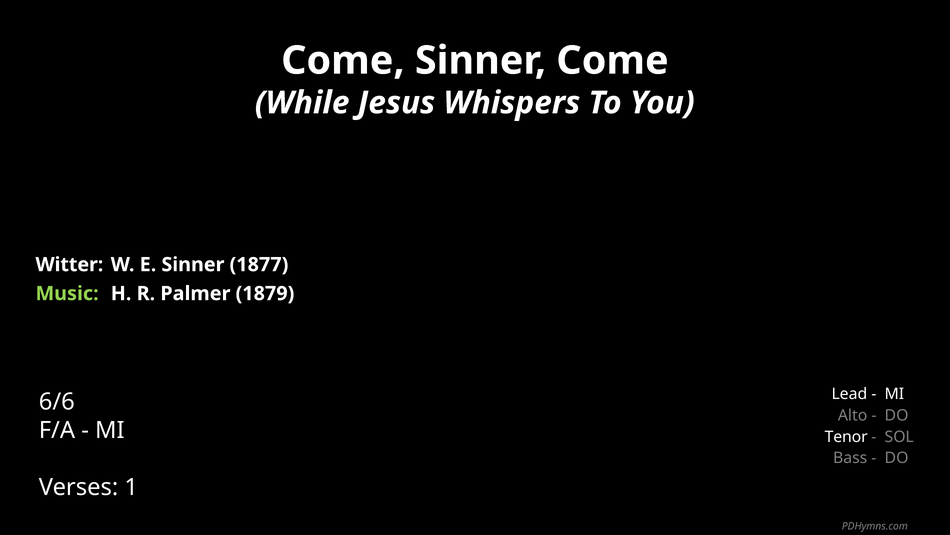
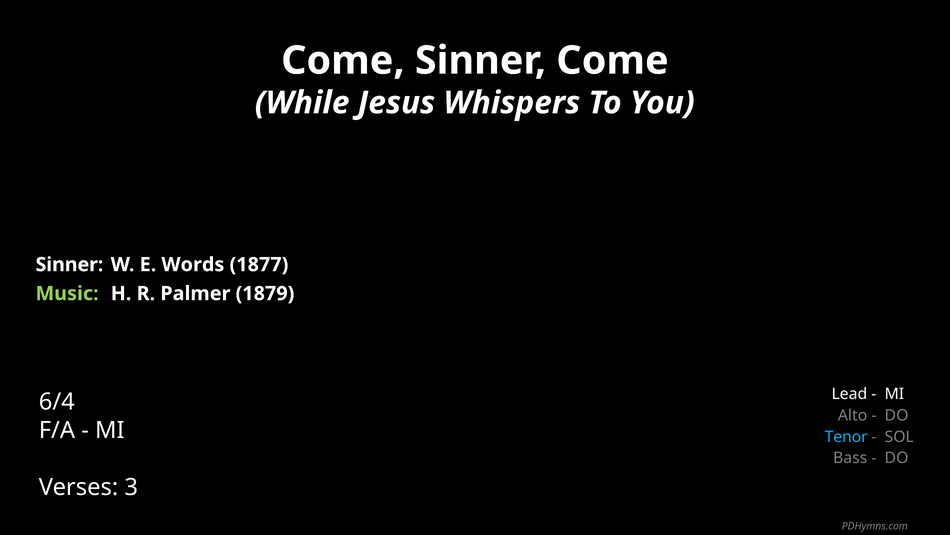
Witter at (69, 264): Witter -> Sinner
E Sinner: Sinner -> Words
6/6: 6/6 -> 6/4
Tenor colour: white -> light blue
1: 1 -> 3
